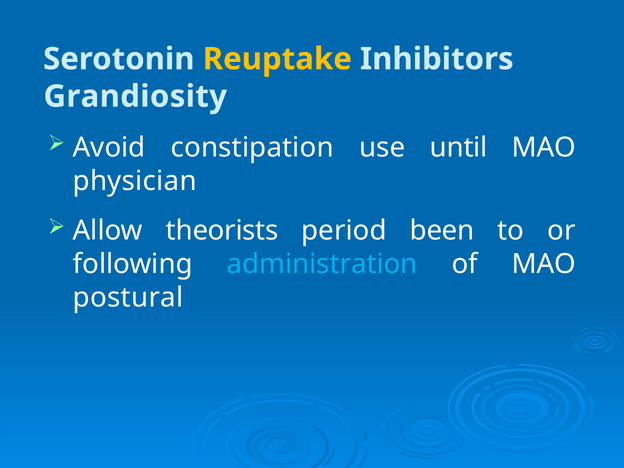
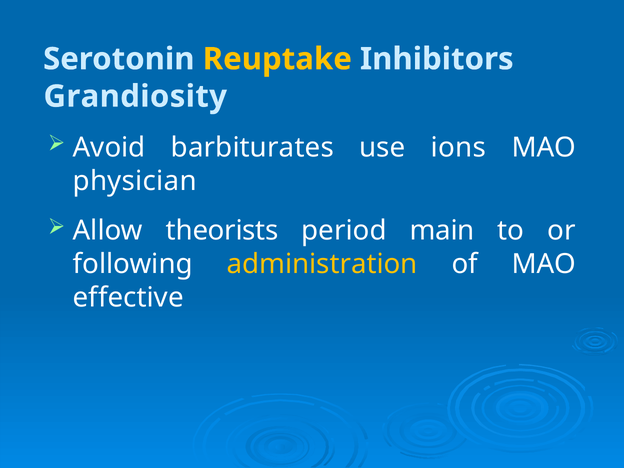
constipation: constipation -> barbiturates
until: until -> ions
been: been -> main
administration colour: light blue -> yellow
postural: postural -> effective
